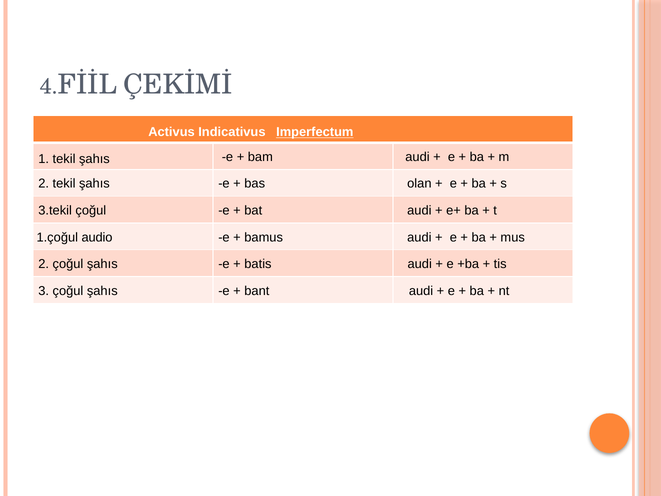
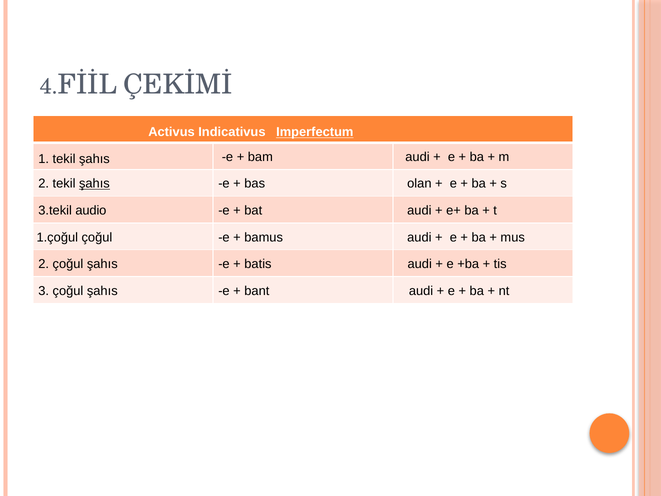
şahıs at (94, 184) underline: none -> present
3.tekil çoğul: çoğul -> audio
1.çoğul audio: audio -> çoğul
